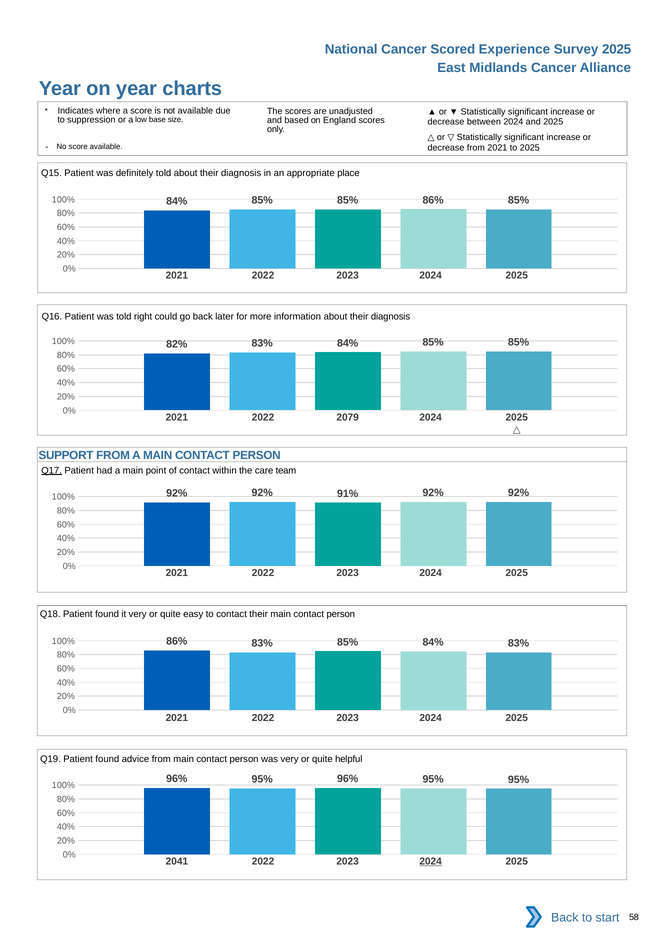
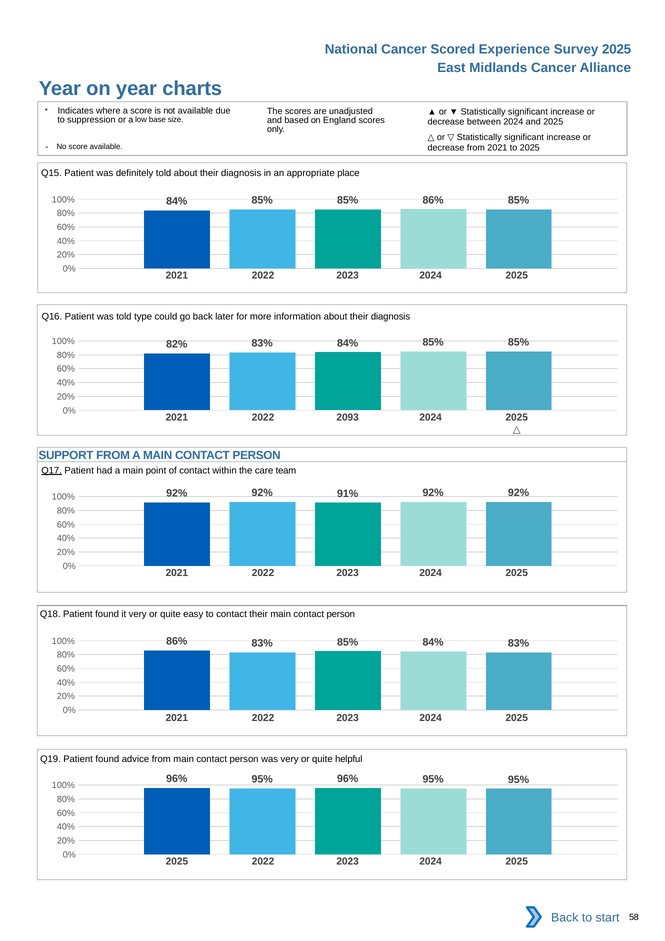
right: right -> type
2079: 2079 -> 2093
2041 at (177, 862): 2041 -> 2025
2024 at (431, 862) underline: present -> none
